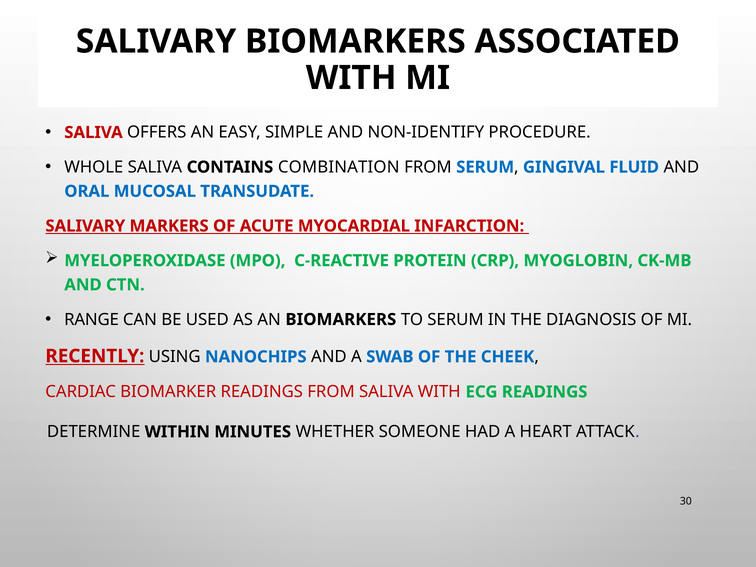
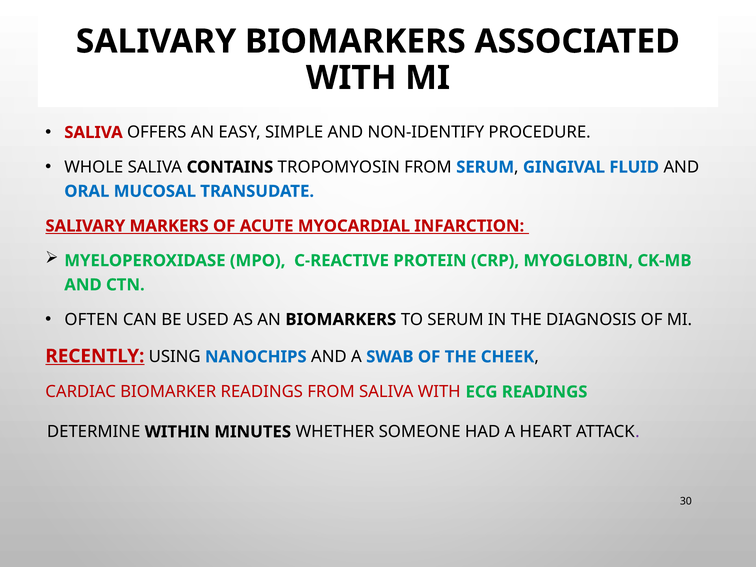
COMBINATION: COMBINATION -> TROPOMYOSIN
RANGE: RANGE -> OFTEN
